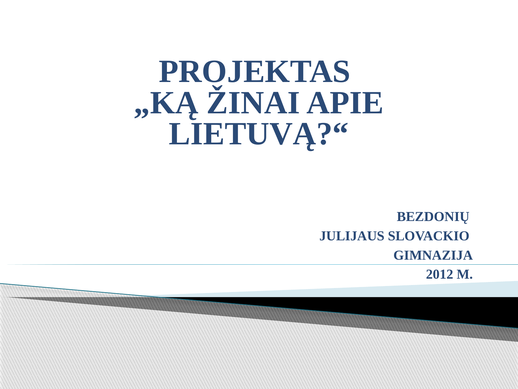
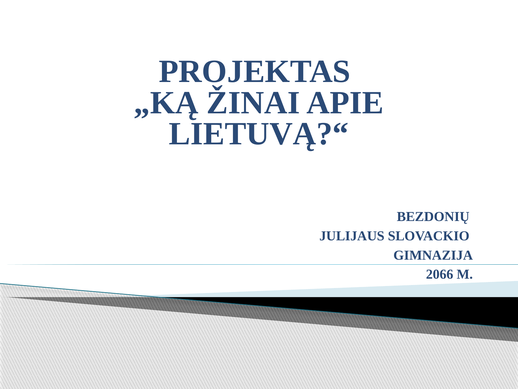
2012: 2012 -> 2066
